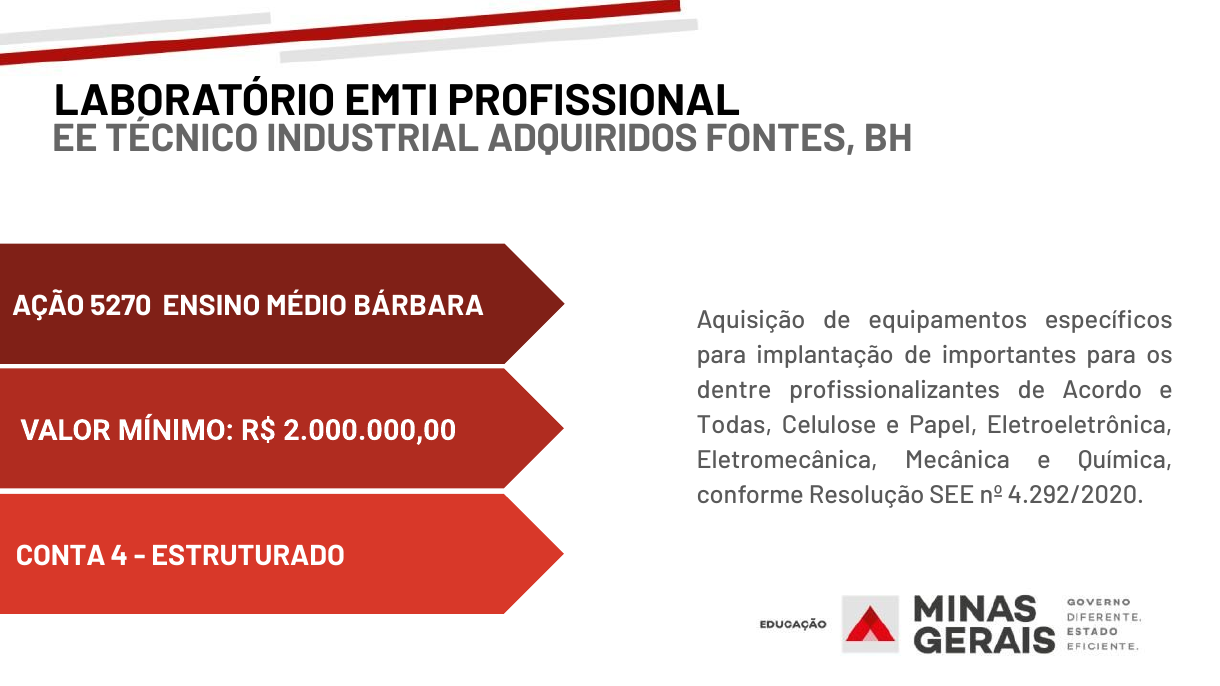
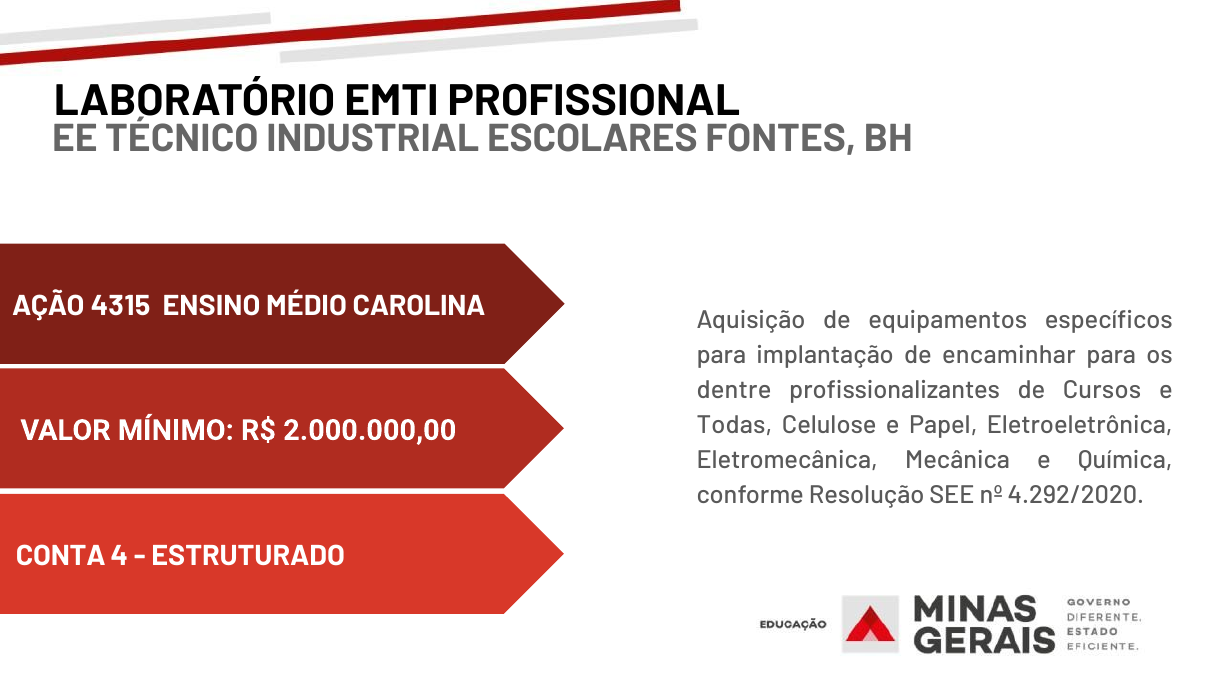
ADQUIRIDOS: ADQUIRIDOS -> ESCOLARES
5270: 5270 -> 4315
BÁRBARA: BÁRBARA -> CAROLINA
importantes: importantes -> encaminhar
Acordo: Acordo -> Cursos
